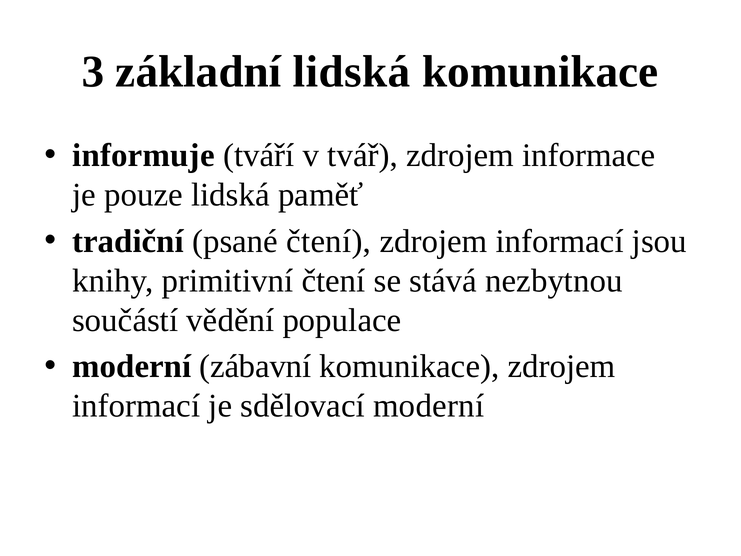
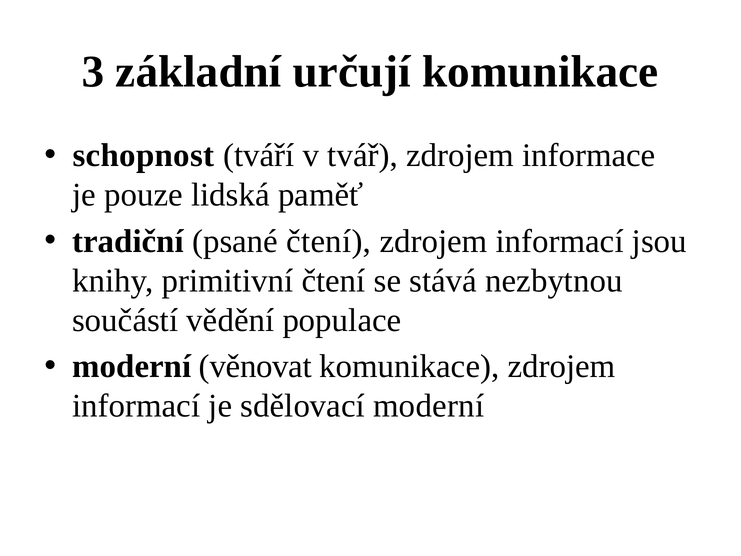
základní lidská: lidská -> určují
informuje: informuje -> schopnost
zábavní: zábavní -> věnovat
